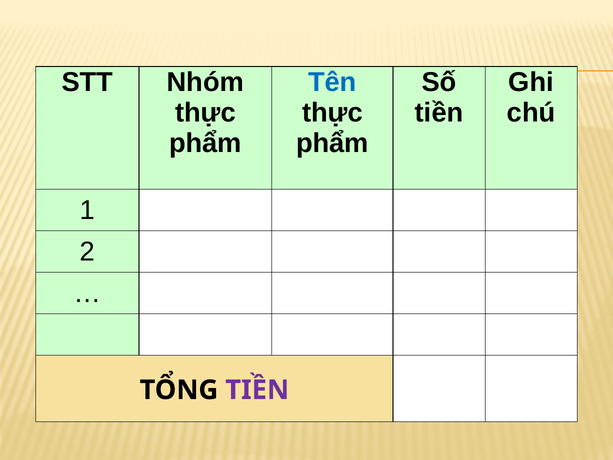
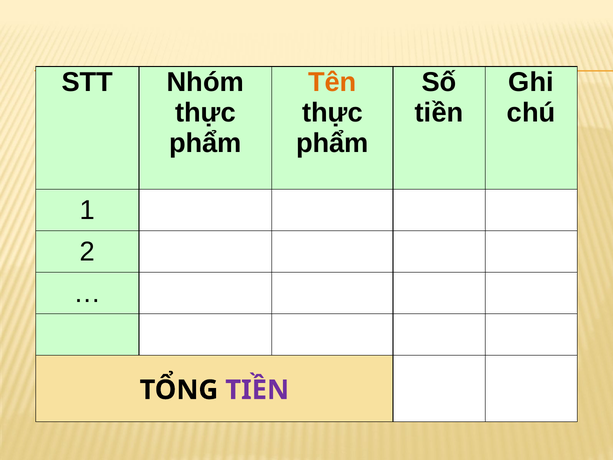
Tên colour: blue -> orange
